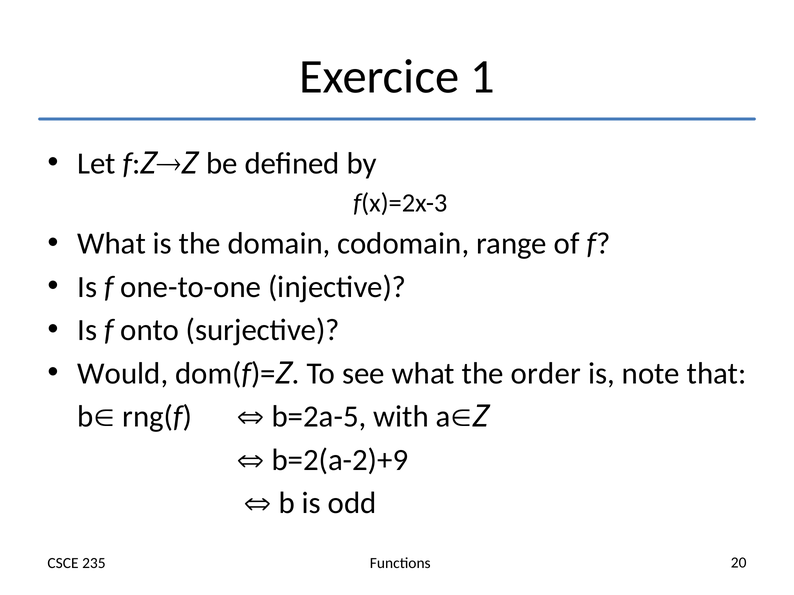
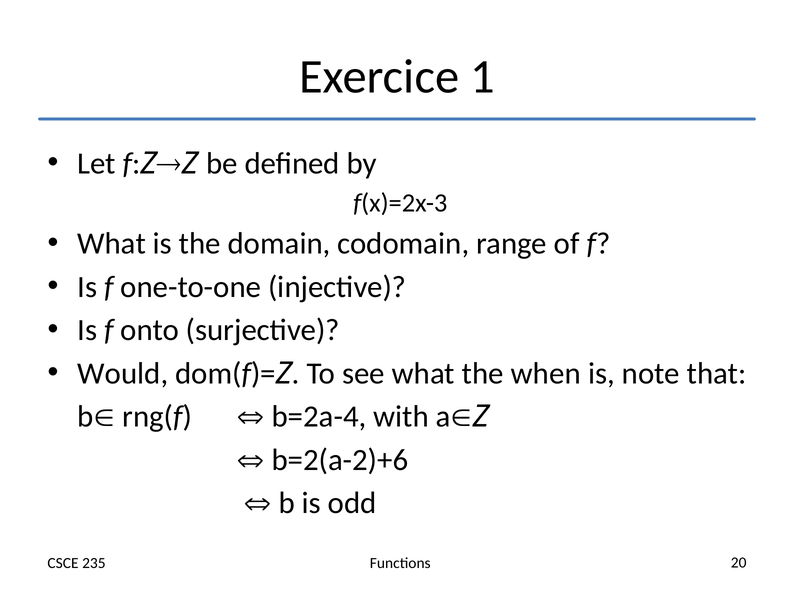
order: order -> when
b=2a-5: b=2a-5 -> b=2a-4
b=2(a-2)+9: b=2(a-2)+9 -> b=2(a-2)+6
